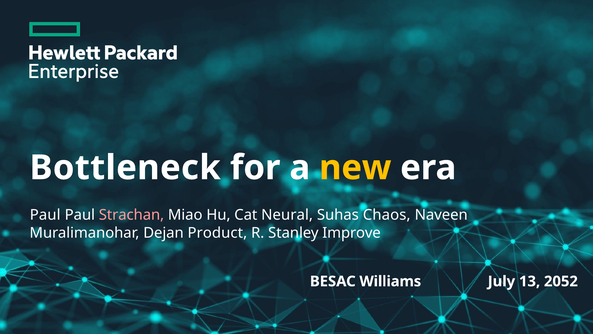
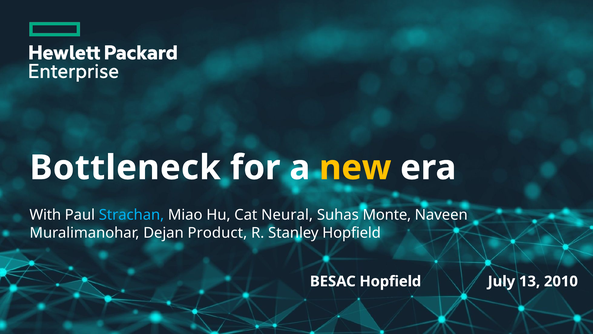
Paul at (45, 215): Paul -> With
Strachan colour: pink -> light blue
Chaos: Chaos -> Monte
Stanley Improve: Improve -> Hopfield
BESAC Williams: Williams -> Hopfield
2052: 2052 -> 2010
